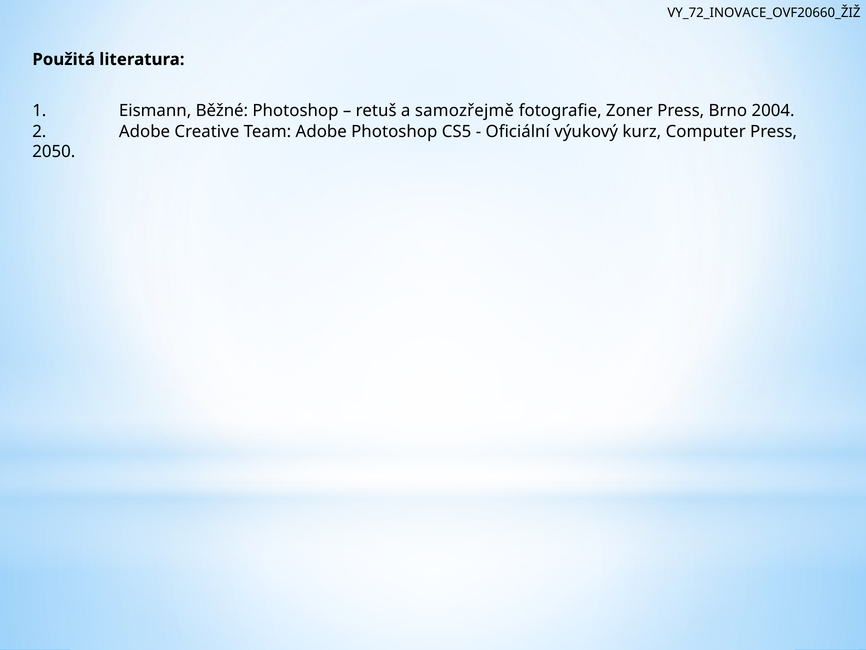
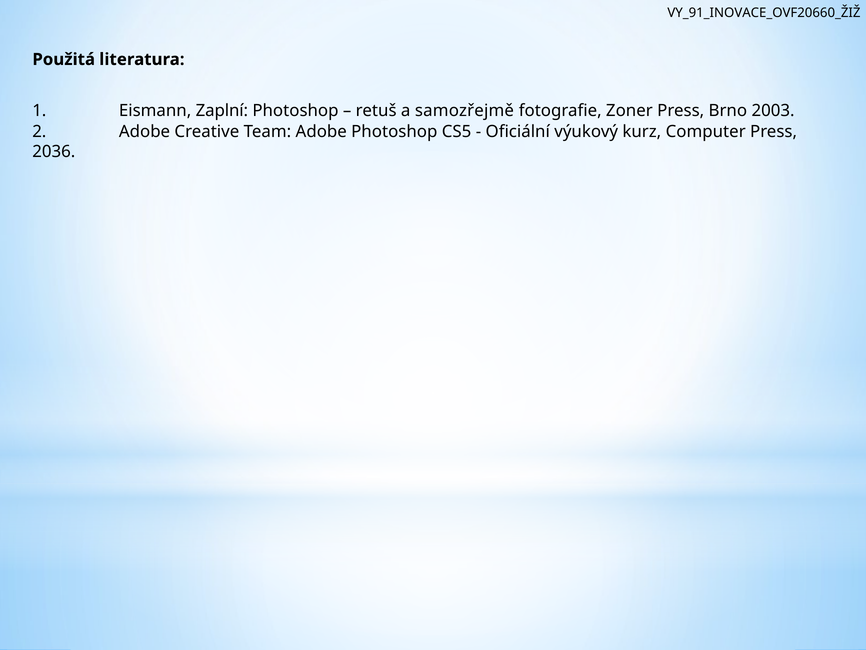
VY_72_INOVACE_OVF20660_ŽIŽ: VY_72_INOVACE_OVF20660_ŽIŽ -> VY_91_INOVACE_OVF20660_ŽIŽ
Běžné: Běžné -> Zaplní
2004: 2004 -> 2003
2050: 2050 -> 2036
